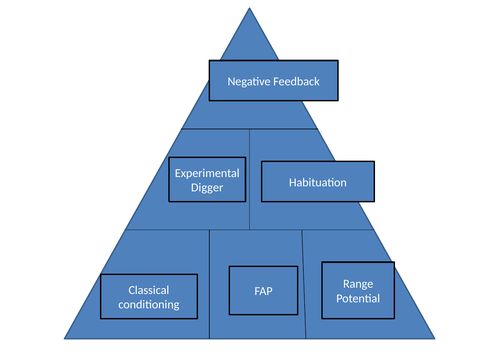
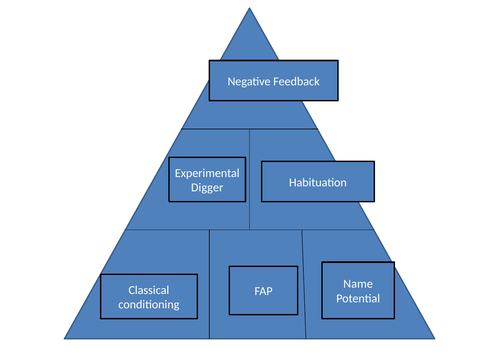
Range: Range -> Name
